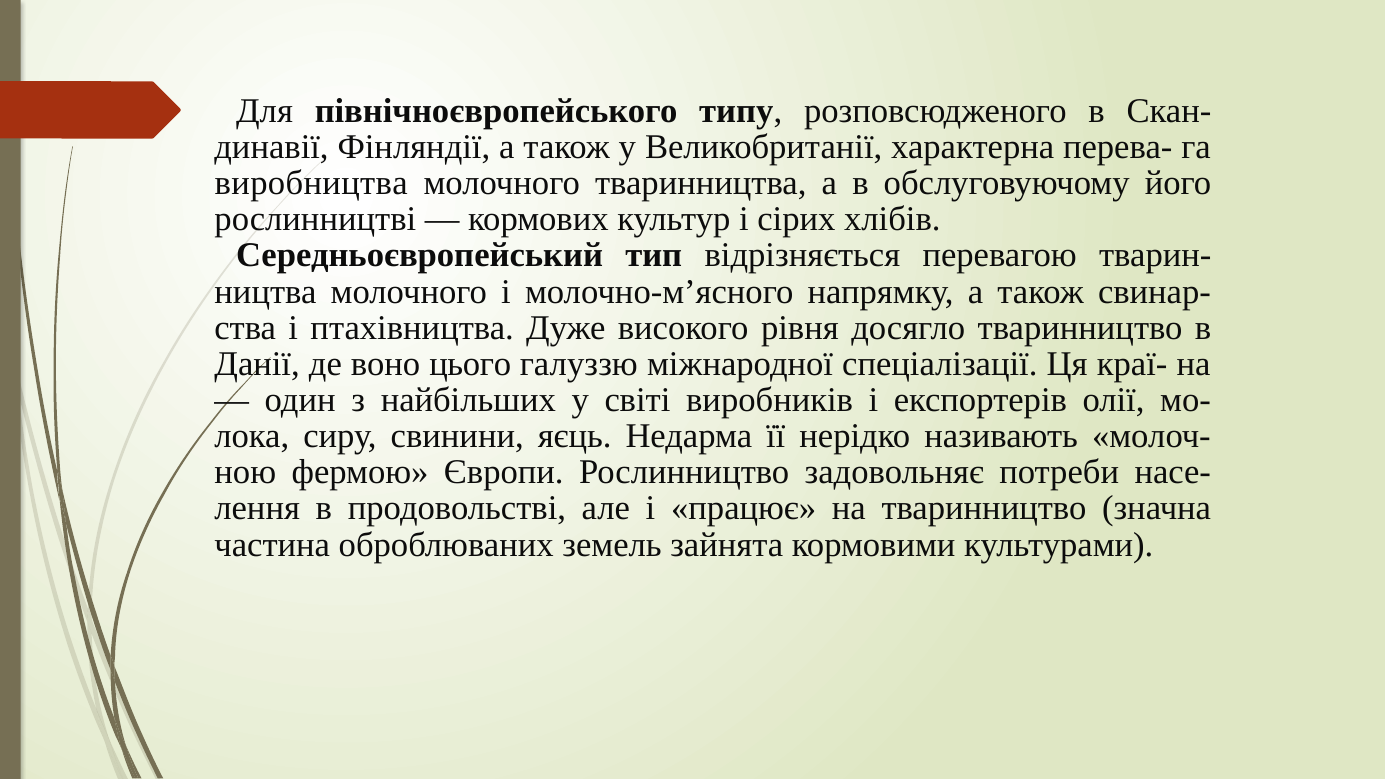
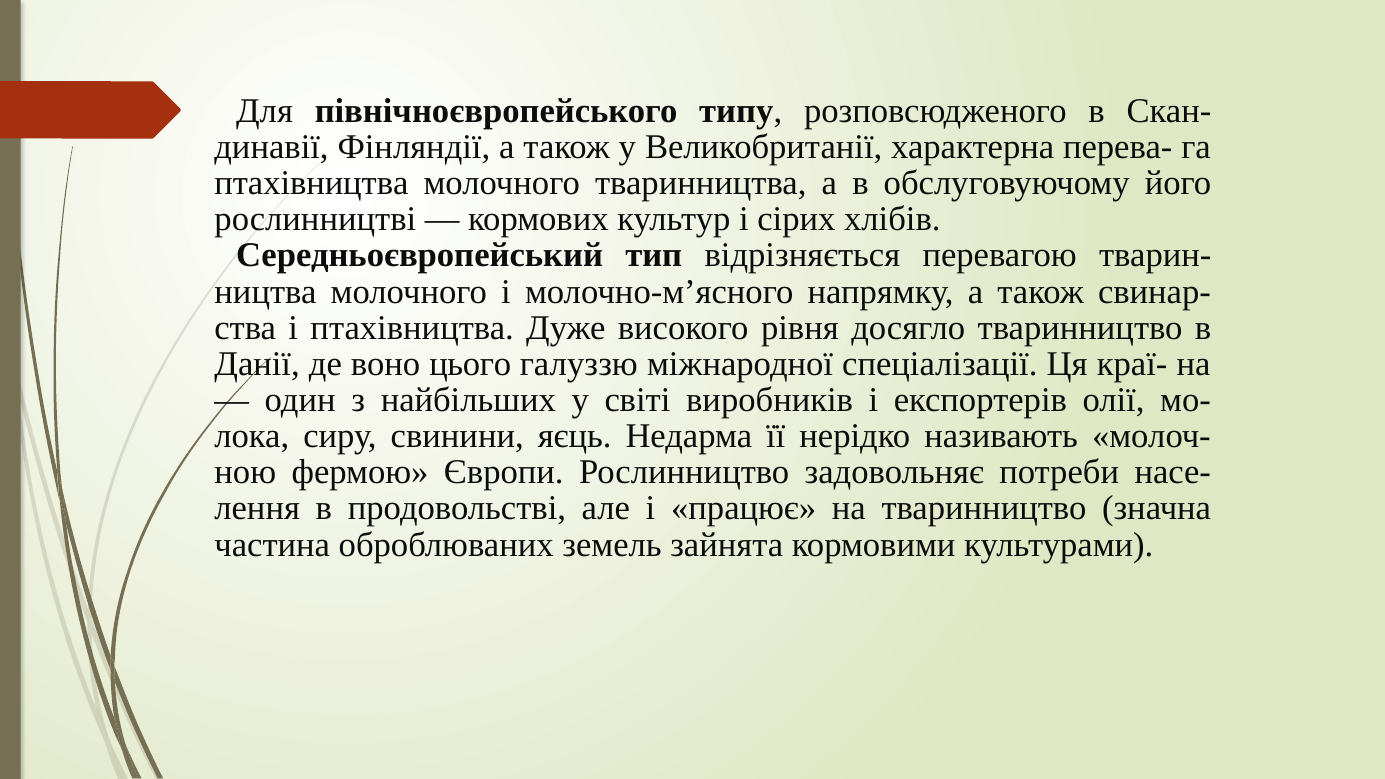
виробництва at (311, 183): виробництва -> птахівництва
